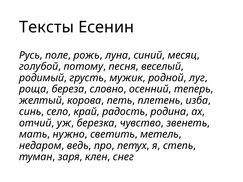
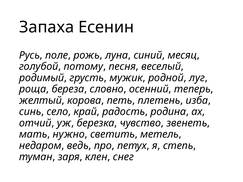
Тексты: Тексты -> Запаха
